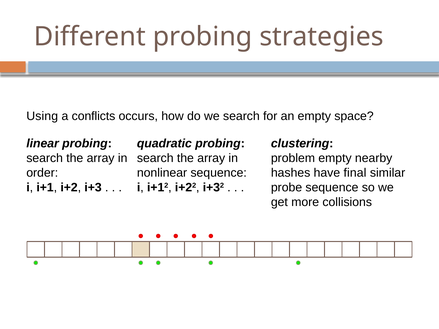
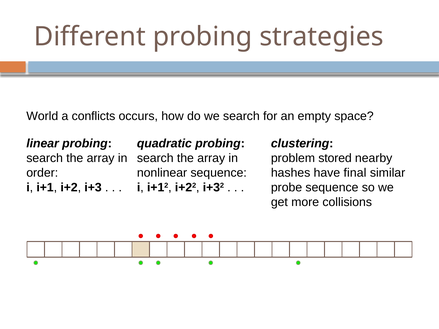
Using: Using -> World
problem empty: empty -> stored
